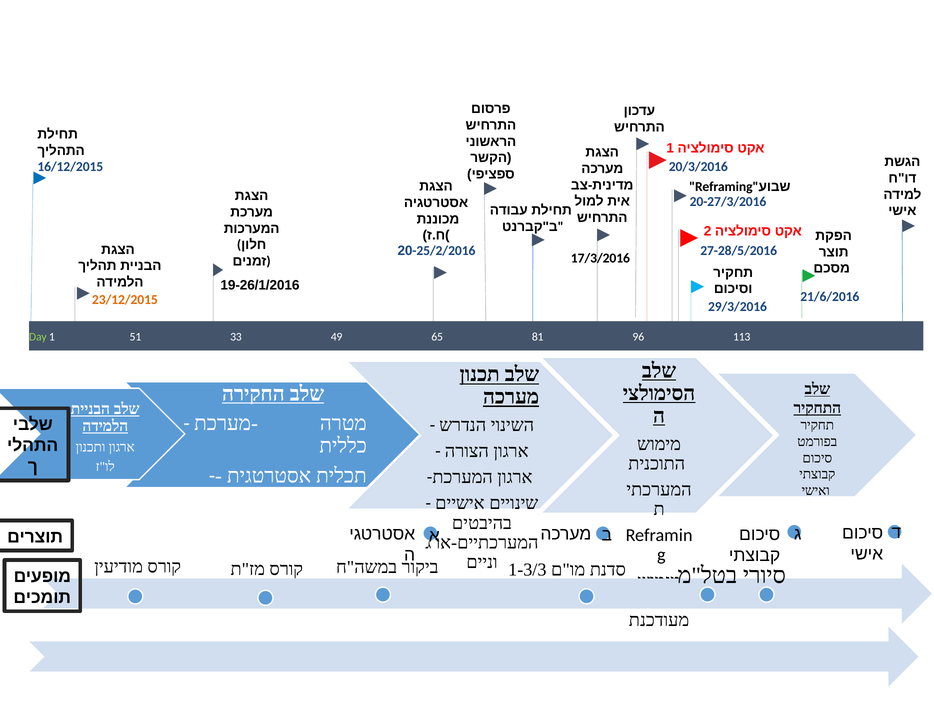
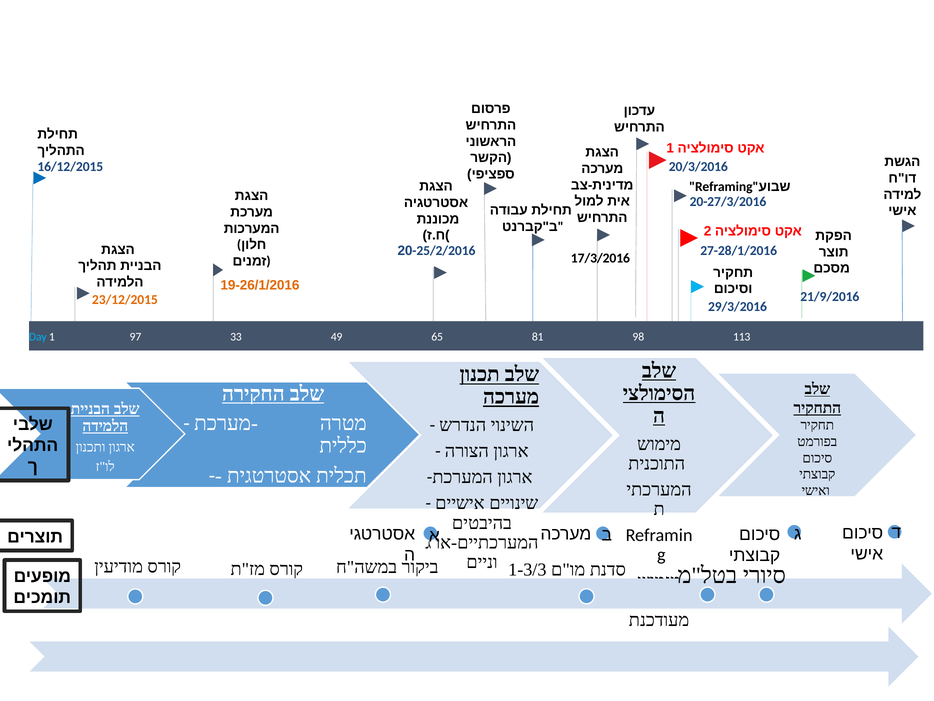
27-28/5/2016: 27-28/5/2016 -> 27-28/1/2016
19-26/1/2016 colour: black -> orange
21/6/2016: 21/6/2016 -> 21/9/2016
Day colour: light green -> light blue
51: 51 -> 97
96: 96 -> 98
